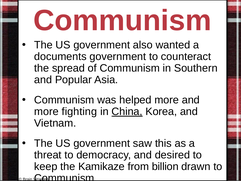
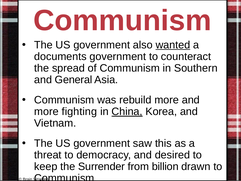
wanted underline: none -> present
Popular: Popular -> General
helped: helped -> rebuild
Kamikaze: Kamikaze -> Surrender
